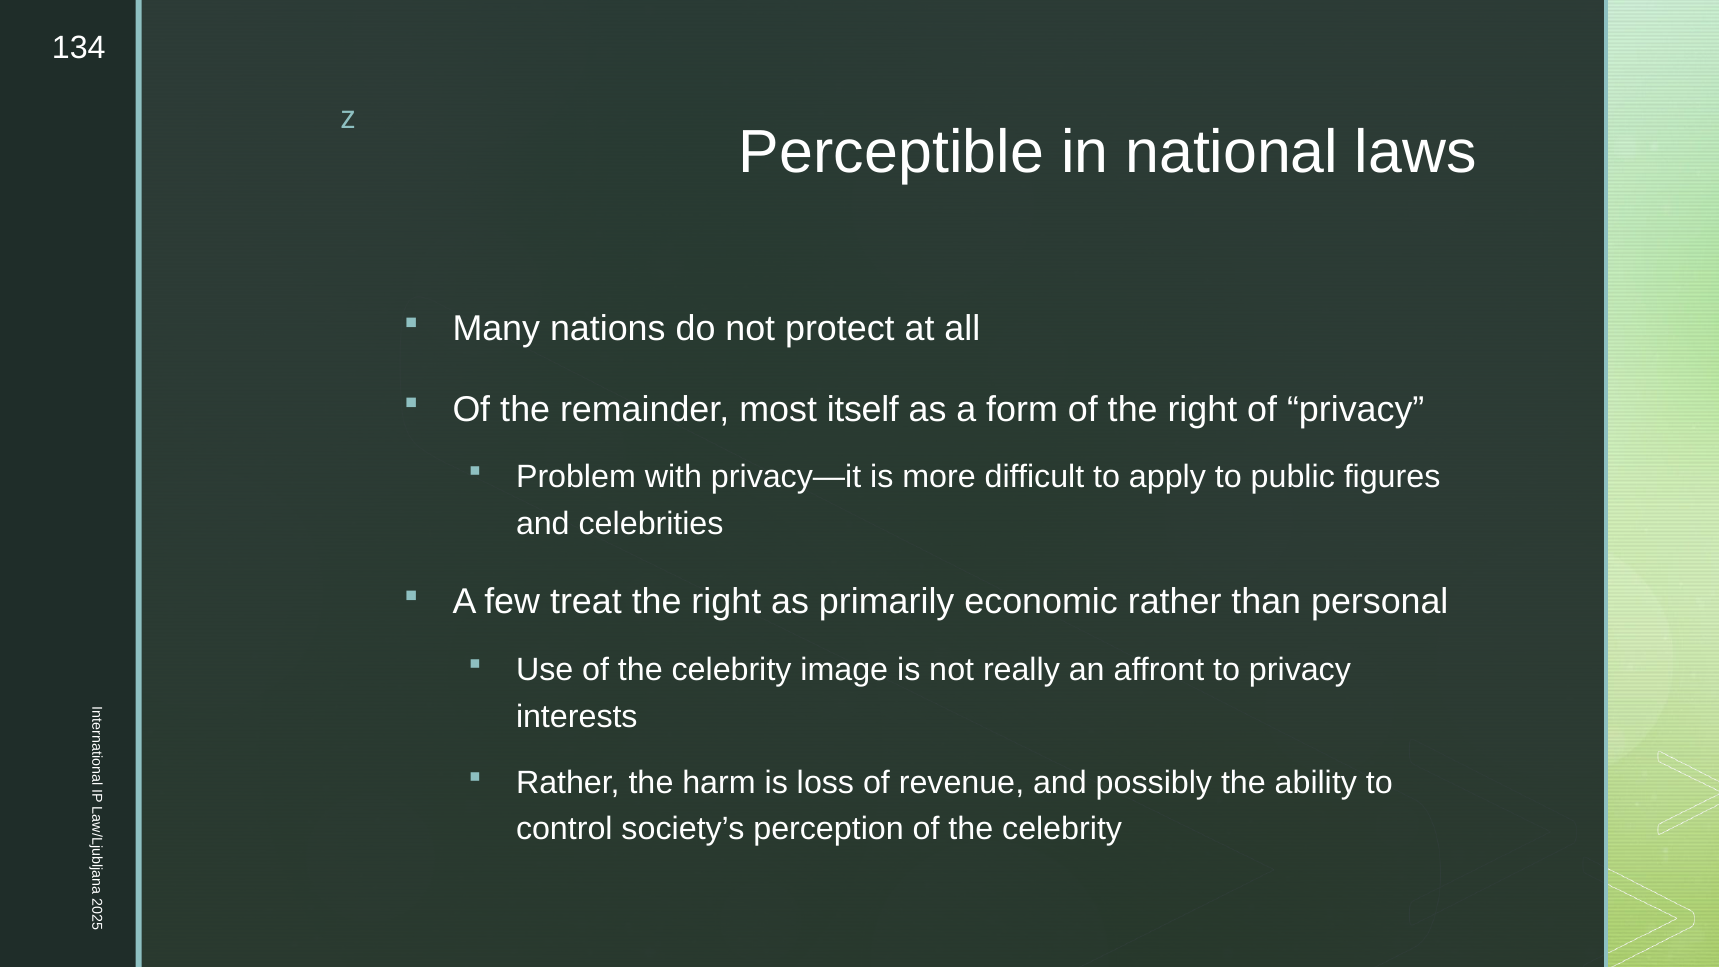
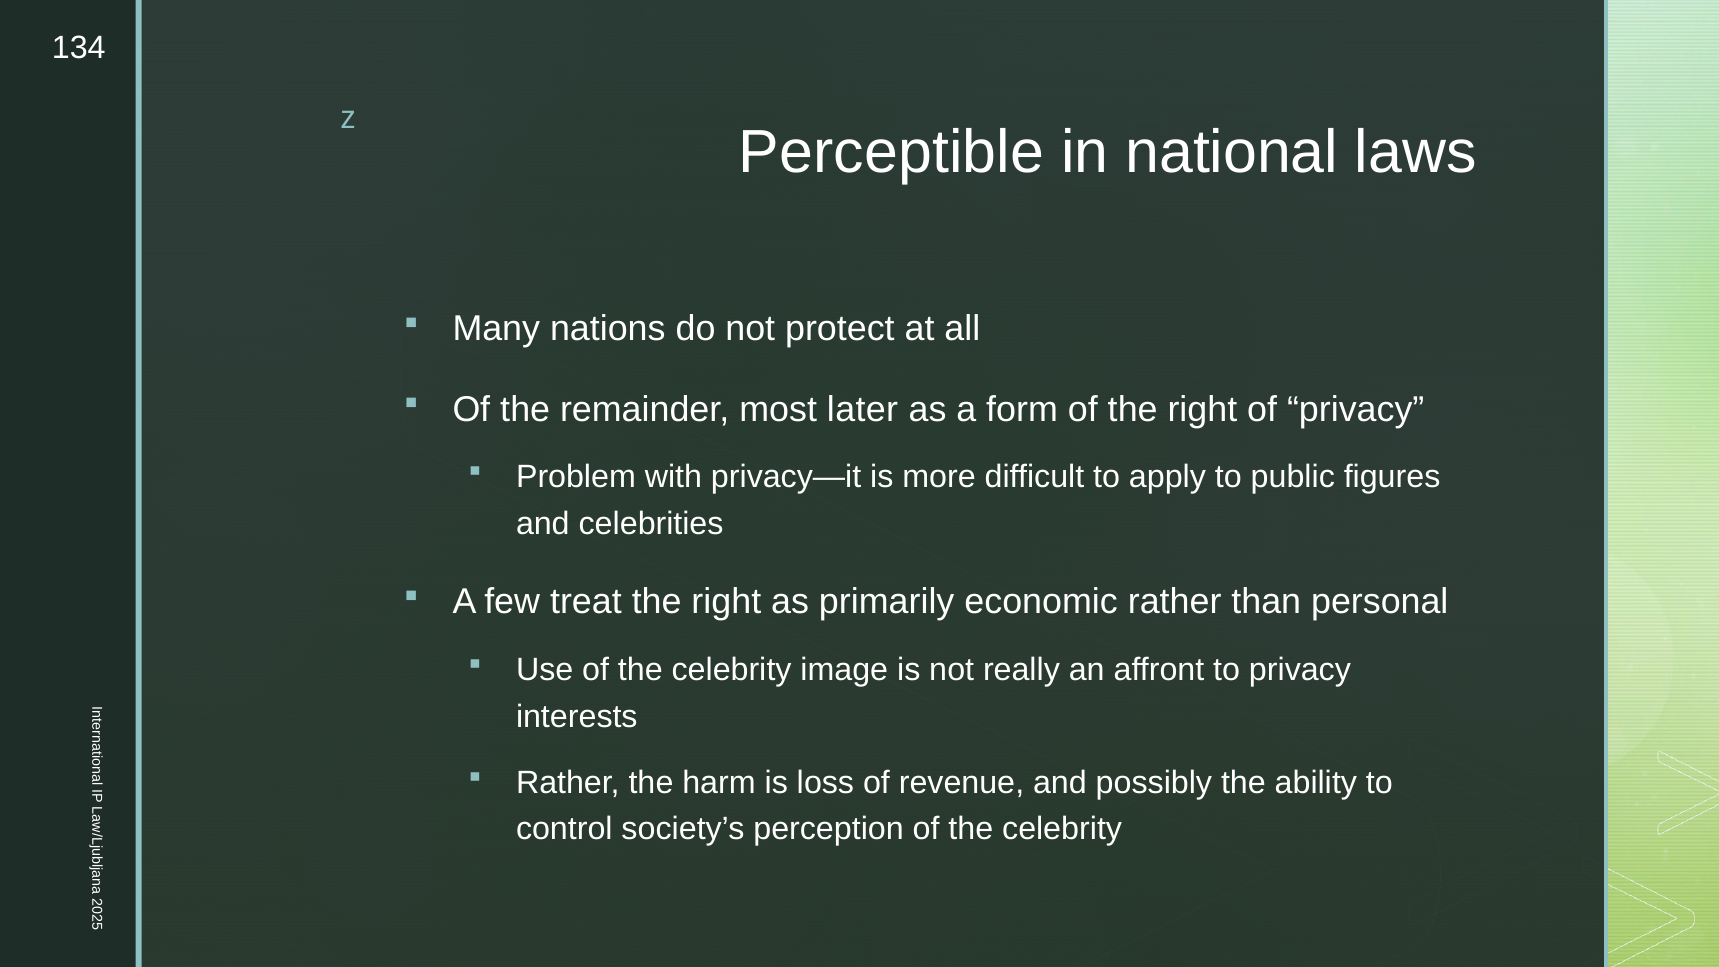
itself: itself -> later
